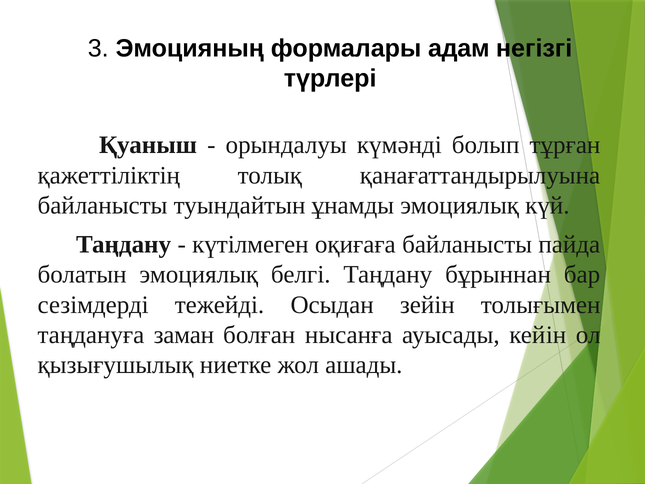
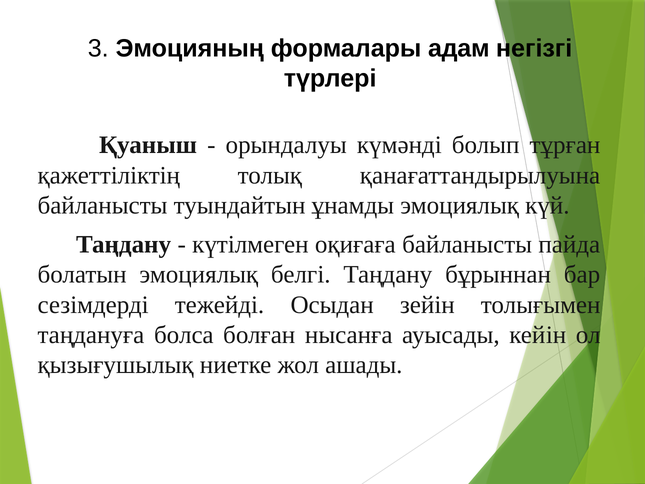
заман: заман -> болса
